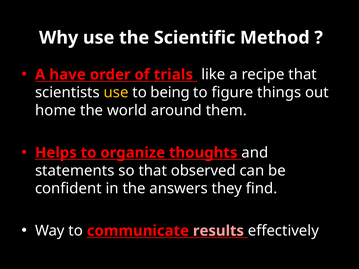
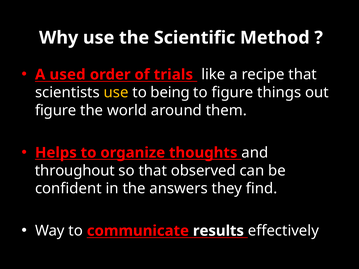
have: have -> used
home at (56, 111): home -> figure
statements: statements -> throughout
results colour: pink -> white
